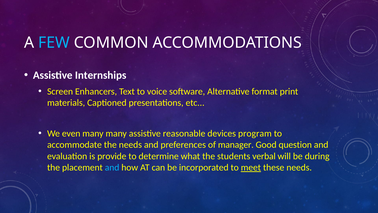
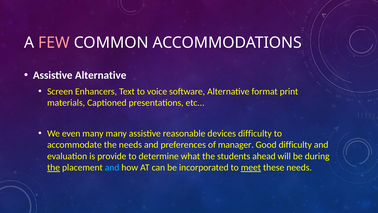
FEW colour: light blue -> pink
Assistive Internships: Internships -> Alternative
devices program: program -> difficulty
Good question: question -> difficulty
verbal: verbal -> ahead
the at (54, 167) underline: none -> present
